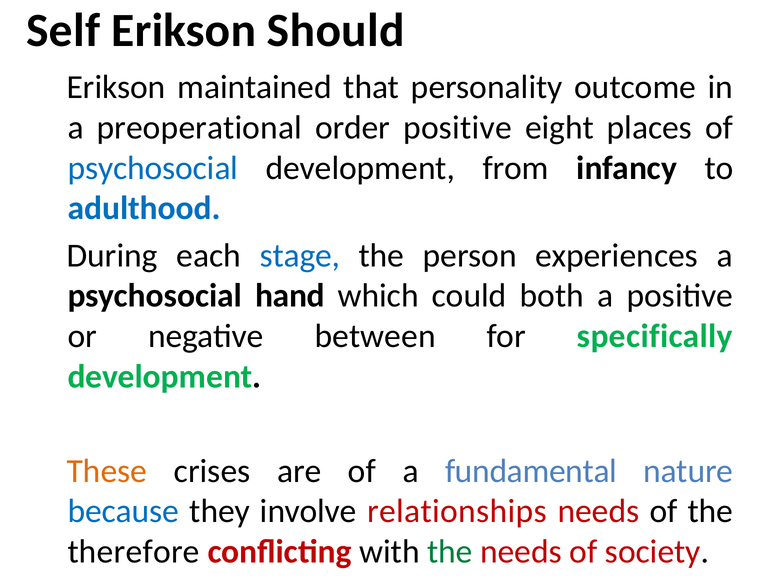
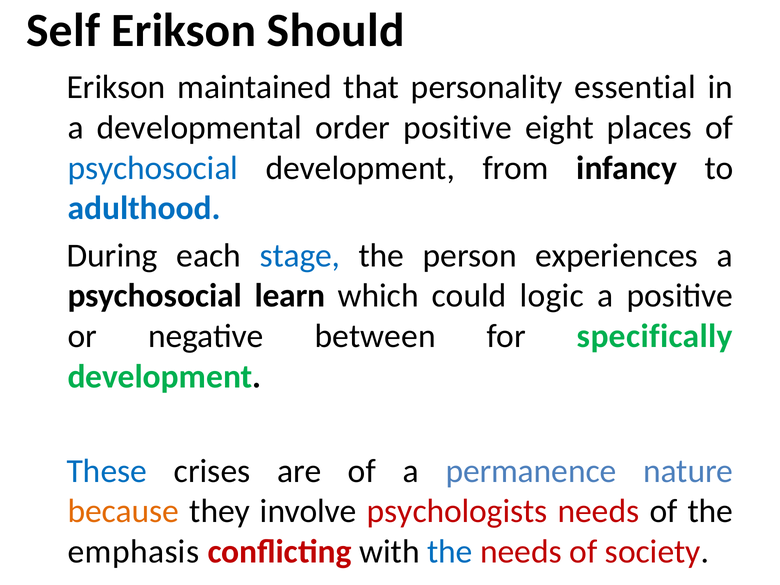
outcome: outcome -> essential
preoperational: preoperational -> developmental
hand: hand -> learn
both: both -> logic
These colour: orange -> blue
fundamental: fundamental -> permanence
because colour: blue -> orange
relationships: relationships -> psychologists
therefore: therefore -> emphasis
the at (450, 552) colour: green -> blue
